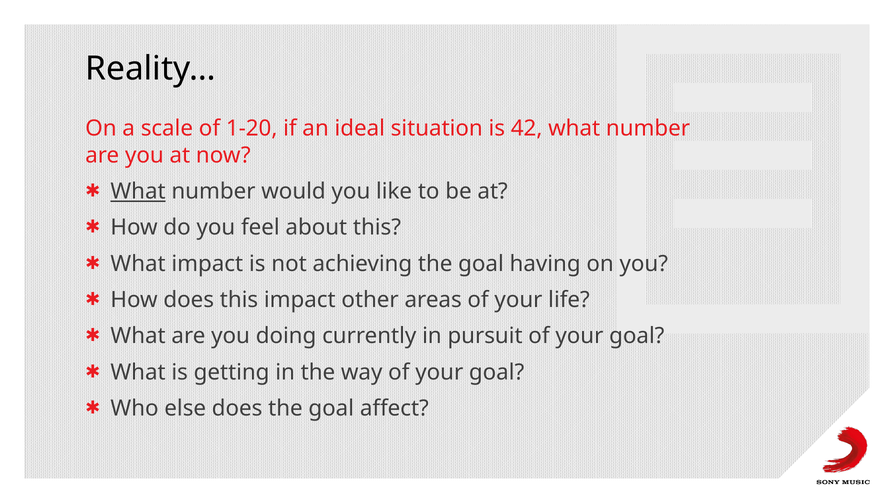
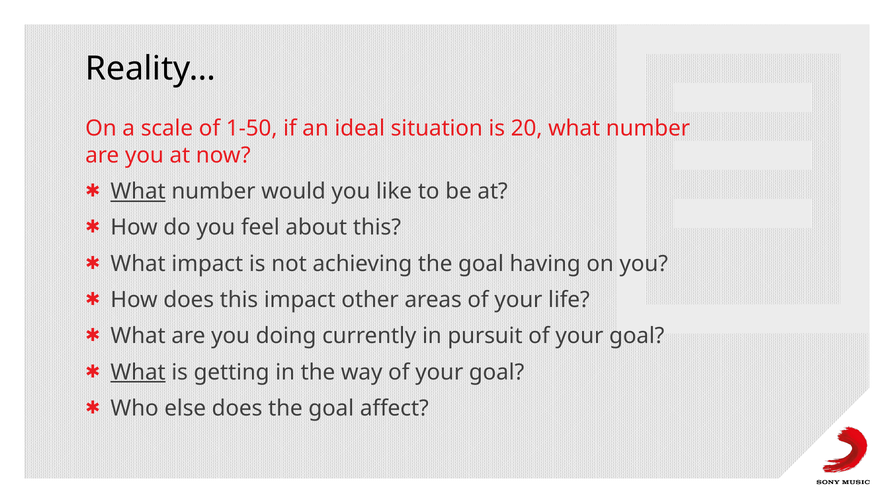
1-20: 1-20 -> 1-50
42: 42 -> 20
What at (138, 372) underline: none -> present
